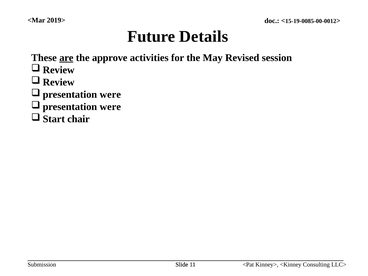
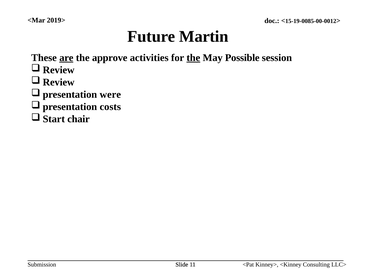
Details: Details -> Martin
the at (193, 58) underline: none -> present
Revised: Revised -> Possible
were at (110, 107): were -> costs
